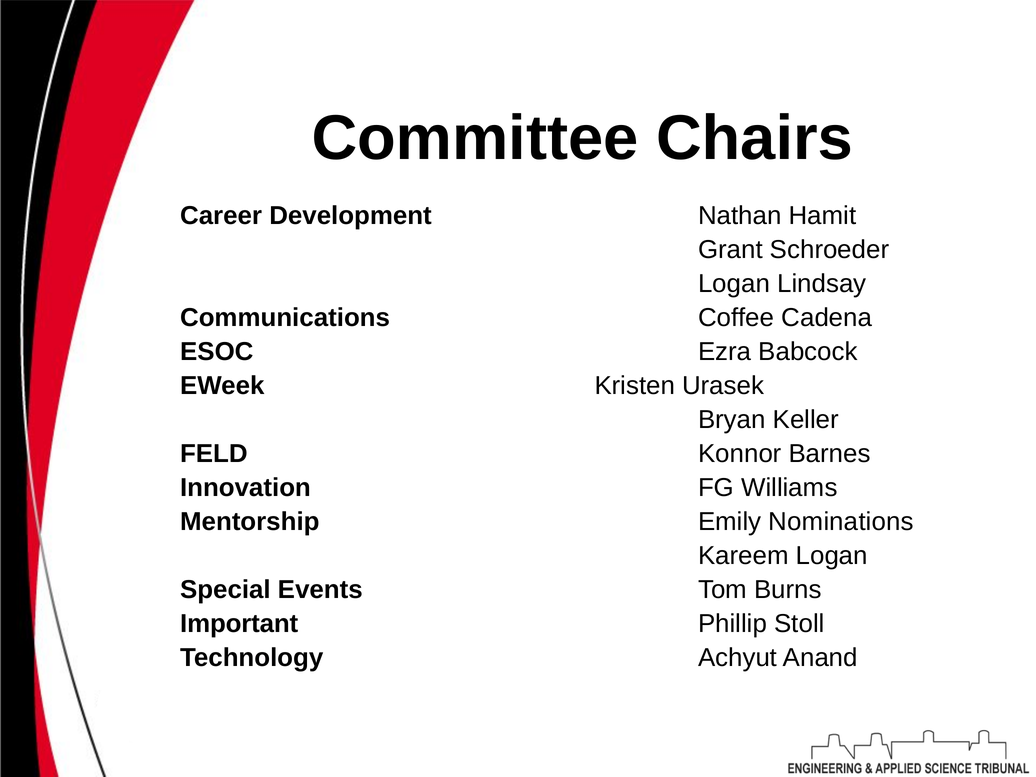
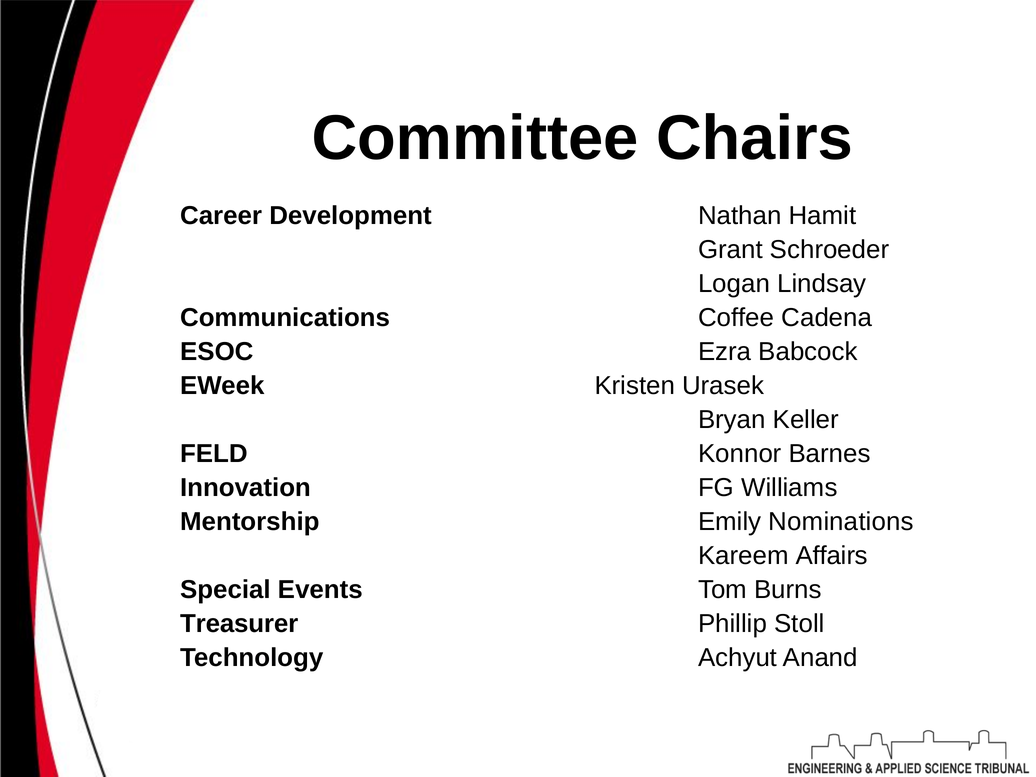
Kareem Logan: Logan -> Affairs
Important: Important -> Treasurer
